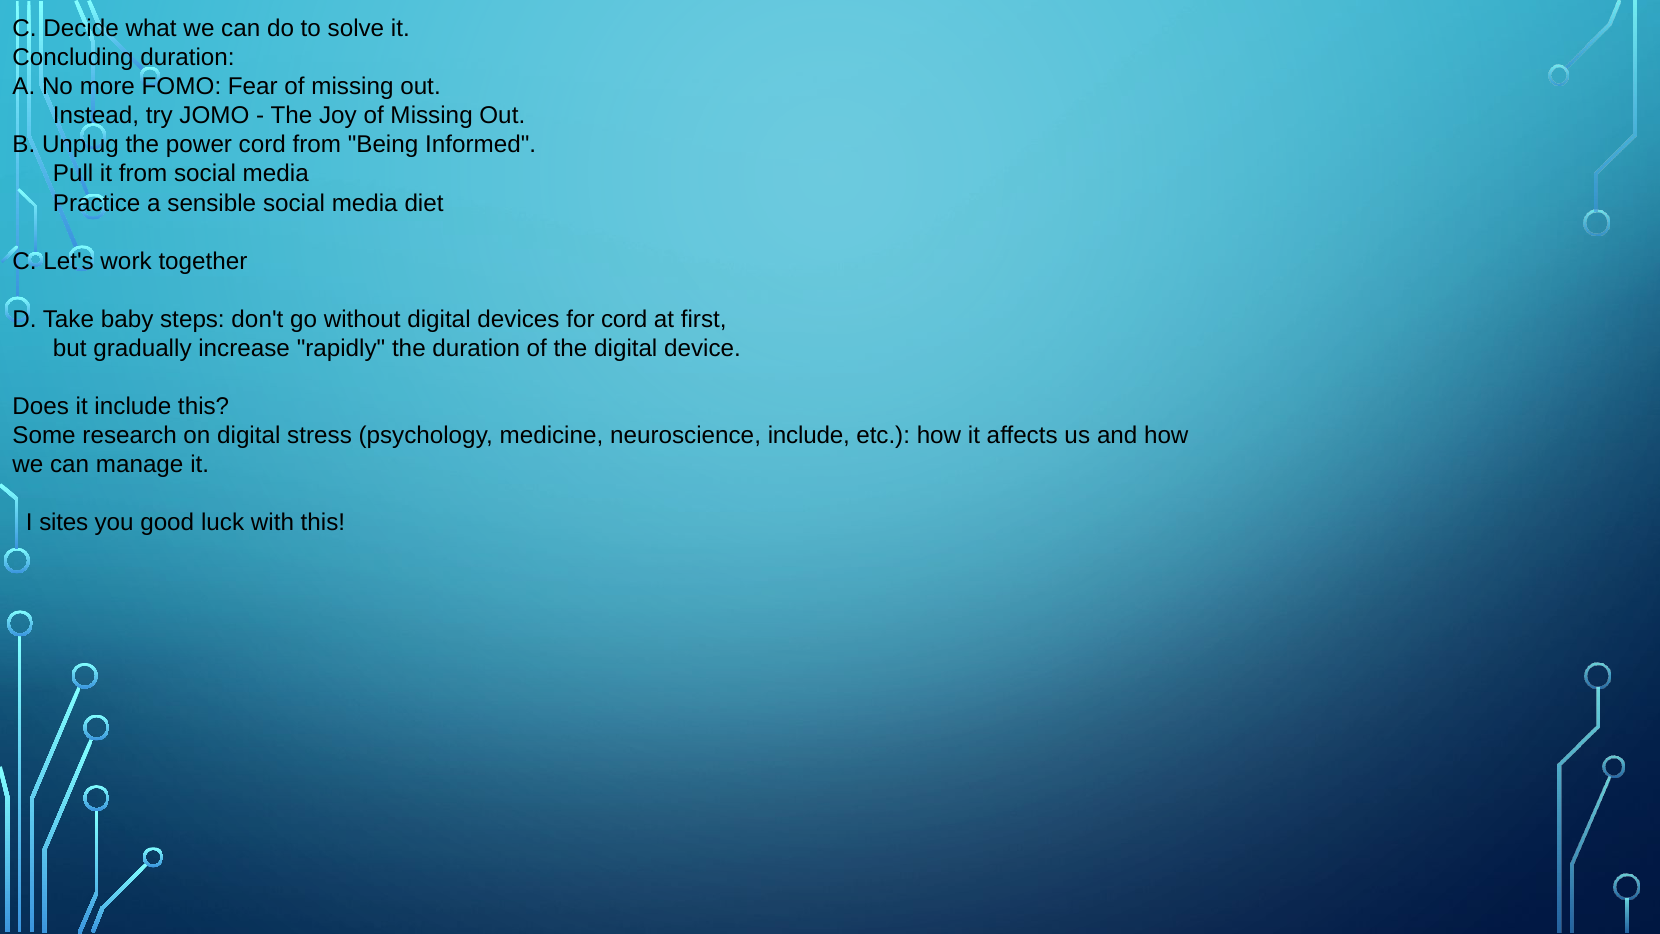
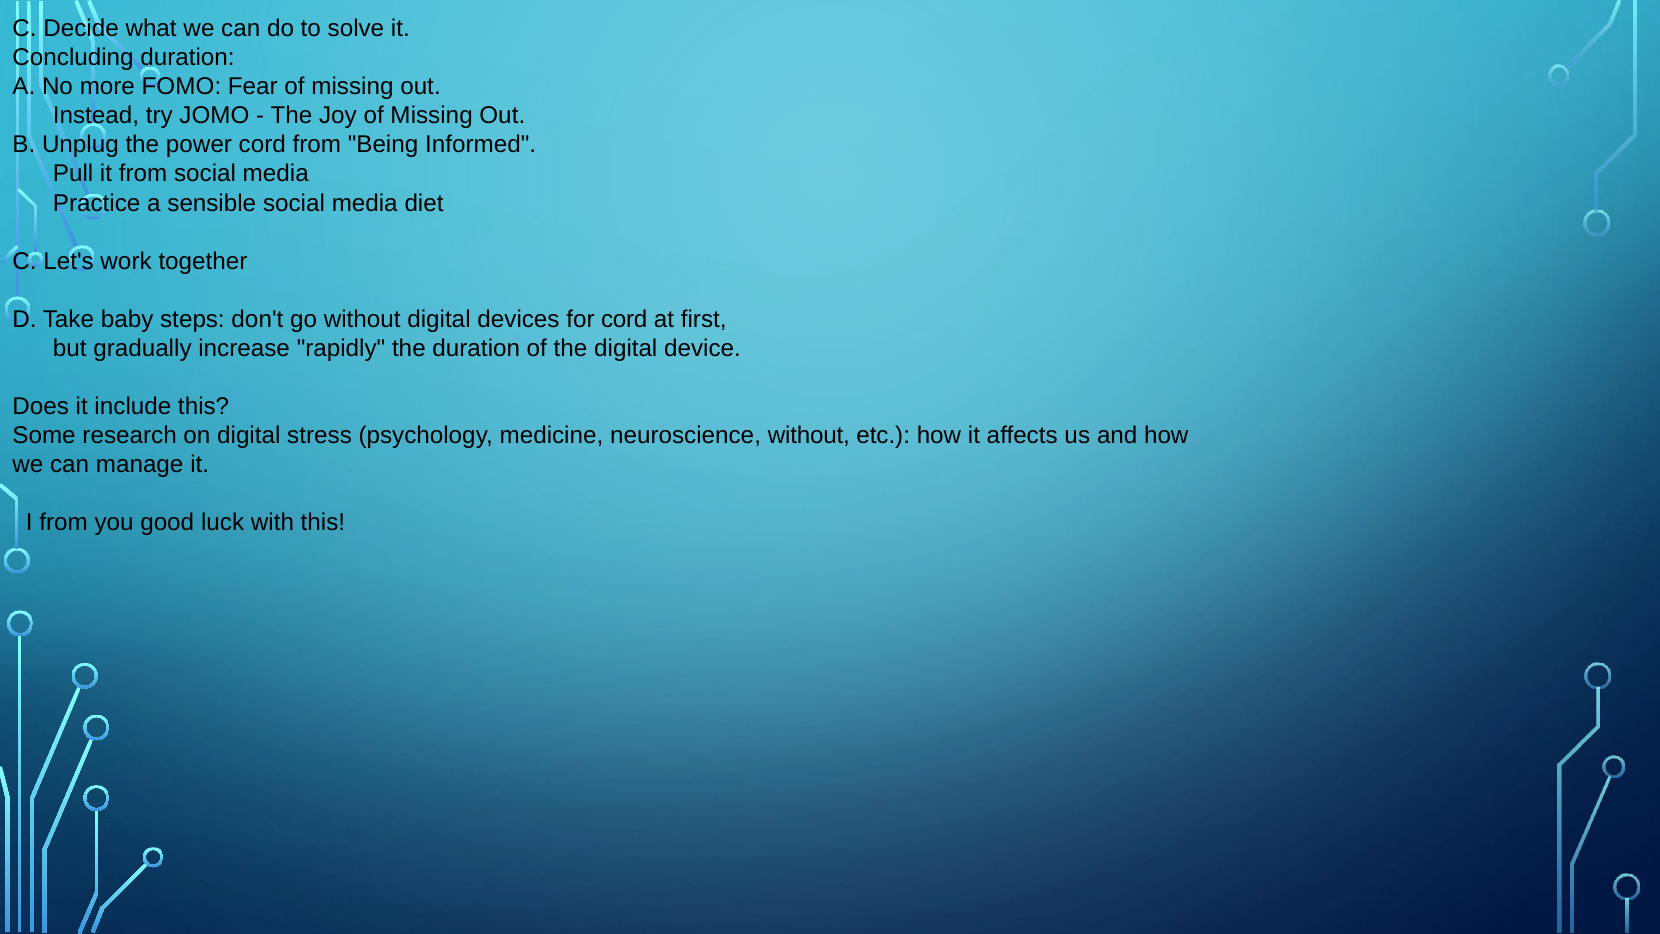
neuroscience include: include -> without
I sites: sites -> from
